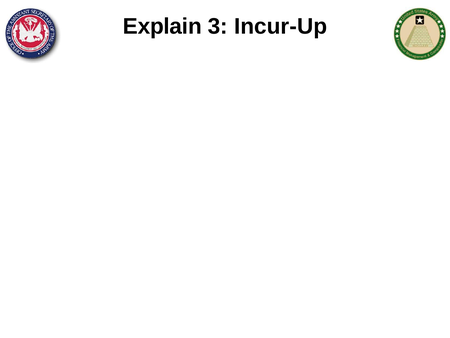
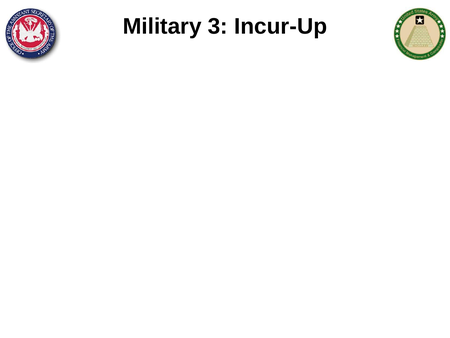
Explain: Explain -> Military
